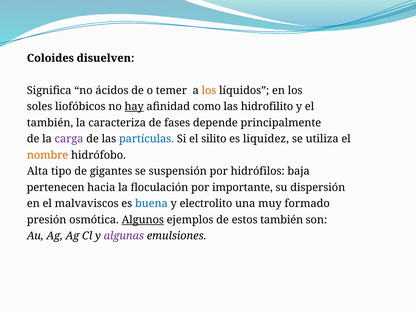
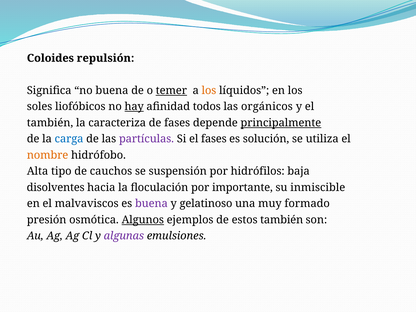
disuelven: disuelven -> repulsión
no ácidos: ácidos -> buena
temer underline: none -> present
como: como -> todos
hidrofilito: hidrofilito -> orgánicos
principalmente underline: none -> present
carga colour: purple -> blue
partículas colour: blue -> purple
el silito: silito -> fases
liquidez: liquidez -> solución
gigantes: gigantes -> cauchos
pertenecen: pertenecen -> disolventes
dispersión: dispersión -> inmiscible
buena at (151, 204) colour: blue -> purple
electrolito: electrolito -> gelatinoso
